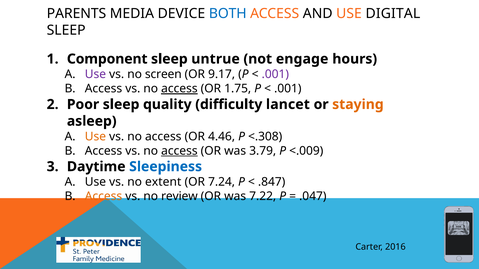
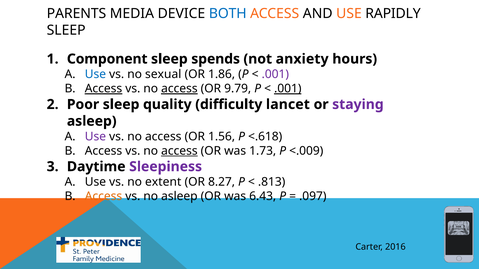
DIGITAL: DIGITAL -> RAPIDLY
untrue: untrue -> spends
engage: engage -> anxiety
Use at (95, 74) colour: purple -> blue
screen: screen -> sexual
9.17: 9.17 -> 1.86
Access at (103, 89) underline: none -> present
1.75: 1.75 -> 9.79
.001 at (288, 89) underline: none -> present
staying colour: orange -> purple
Use at (95, 137) colour: orange -> purple
4.46: 4.46 -> 1.56
<.308: <.308 -> <.618
3.79: 3.79 -> 1.73
Sleepiness colour: blue -> purple
7.24: 7.24 -> 8.27
.847: .847 -> .813
no review: review -> asleep
7.22: 7.22 -> 6.43
.047: .047 -> .097
